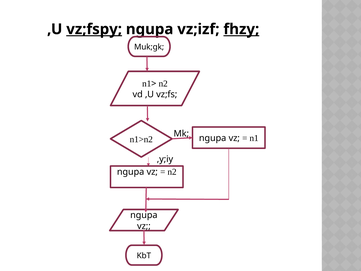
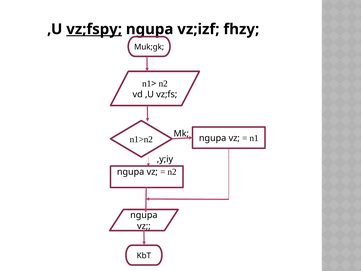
fhzy underline: present -> none
